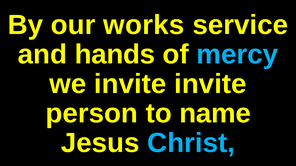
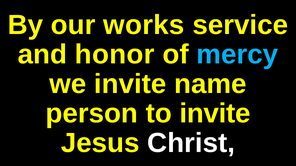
hands: hands -> honor
invite invite: invite -> name
to name: name -> invite
Christ colour: light blue -> white
